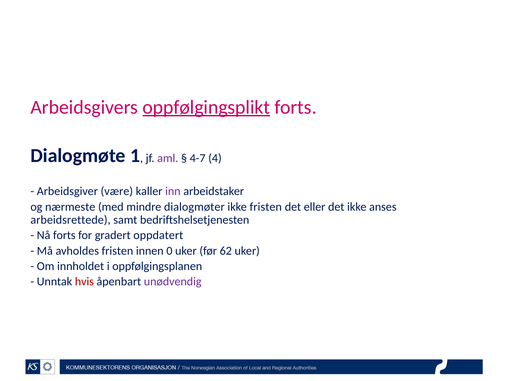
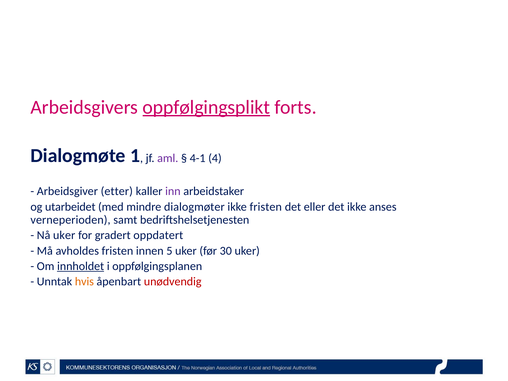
4-7: 4-7 -> 4-1
være: være -> etter
nærmeste: nærmeste -> utarbeidet
arbeidsrettede: arbeidsrettede -> verneperioden
Nå forts: forts -> uker
0: 0 -> 5
62: 62 -> 30
innholdet underline: none -> present
hvis colour: red -> orange
unødvendig colour: purple -> red
